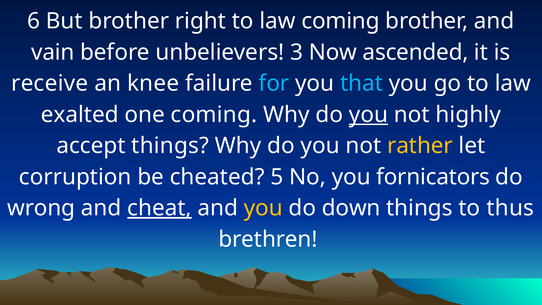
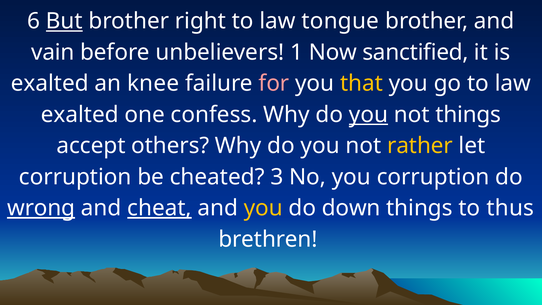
But underline: none -> present
law coming: coming -> tongue
3: 3 -> 1
ascended: ascended -> sanctified
receive at (50, 83): receive -> exalted
for colour: light blue -> pink
that colour: light blue -> yellow
one coming: coming -> confess
not highly: highly -> things
accept things: things -> others
5: 5 -> 3
you fornicators: fornicators -> corruption
wrong underline: none -> present
